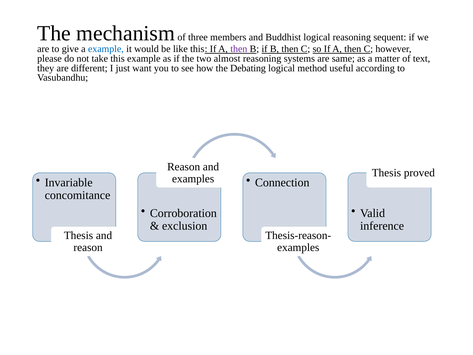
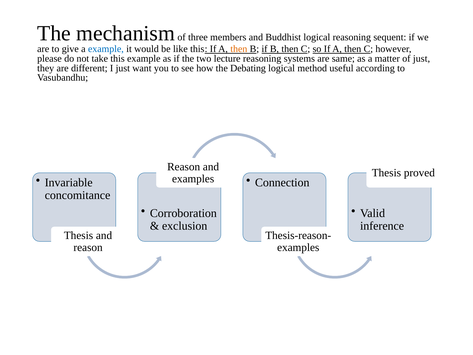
then at (239, 49) colour: purple -> orange
almost: almost -> lecture
of text: text -> just
